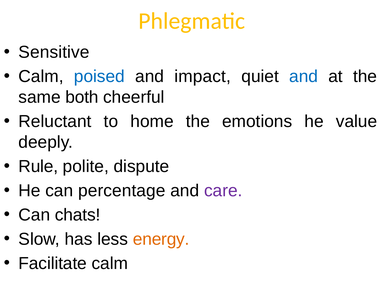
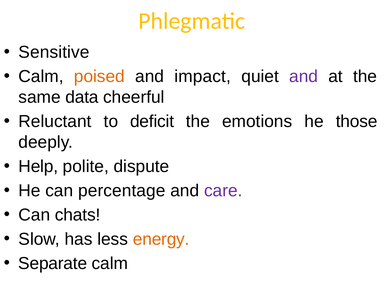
poised colour: blue -> orange
and at (304, 76) colour: blue -> purple
both: both -> data
home: home -> deficit
value: value -> those
Rule: Rule -> Help
Facilitate: Facilitate -> Separate
